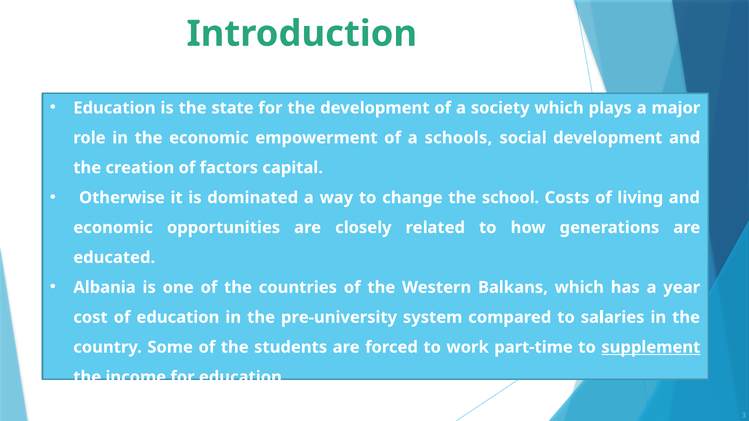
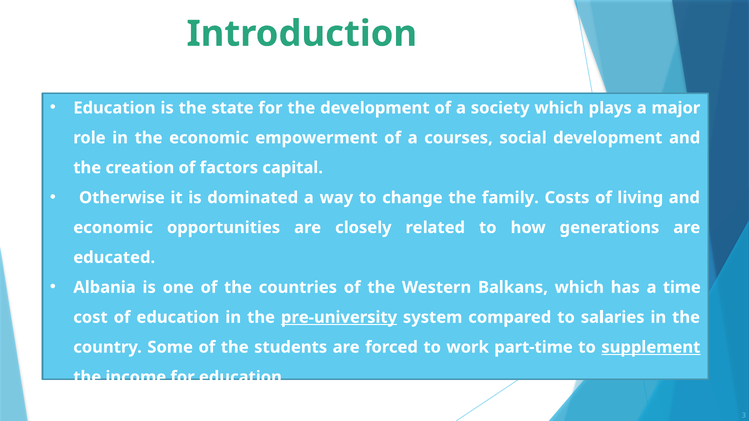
schools: schools -> courses
school: school -> family
year: year -> time
pre-university underline: none -> present
